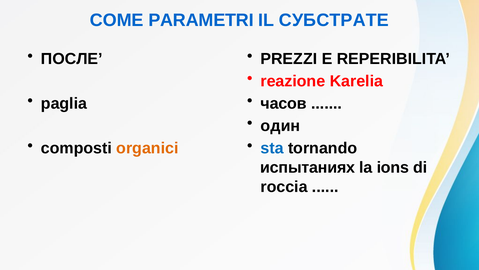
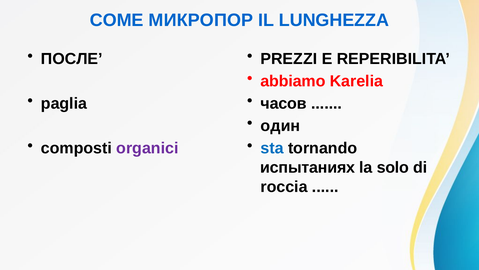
PARAMETRI: PARAMETRI -> МИКРОПОР
СУБСТРАТЕ: СУБСТРАТЕ -> LUNGHEZZA
reazione: reazione -> abbiamo
organici colour: orange -> purple
ions: ions -> solo
